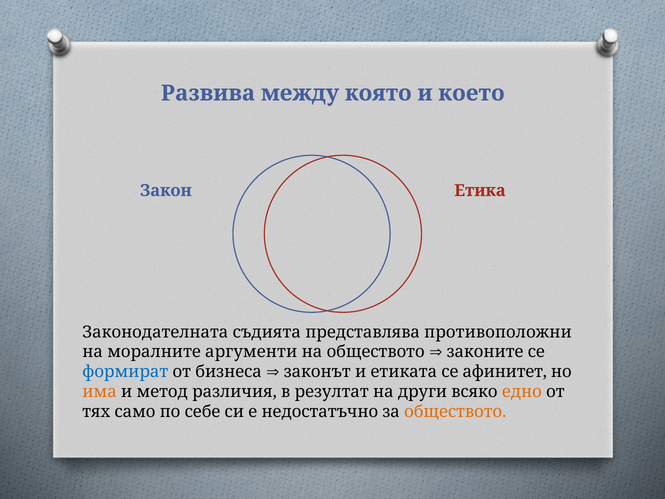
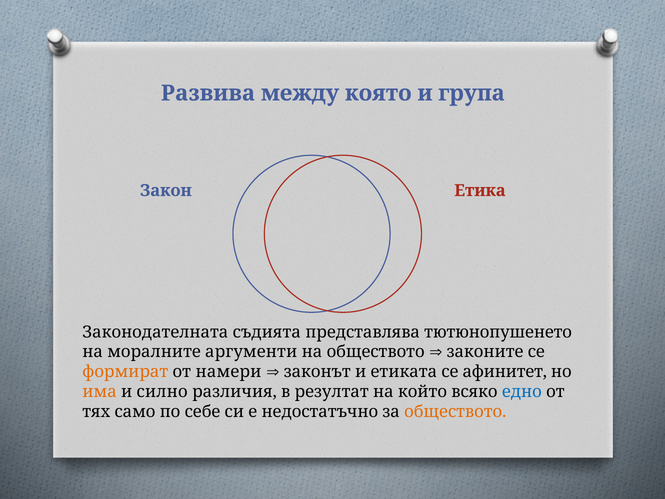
което: което -> група
противоположни: противоположни -> тютюнопушенето
формират colour: blue -> orange
бизнеса: бизнеса -> намери
метод: метод -> силно
други: други -> който
едно colour: orange -> blue
